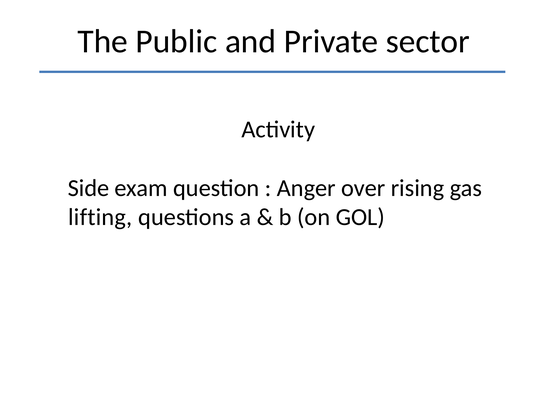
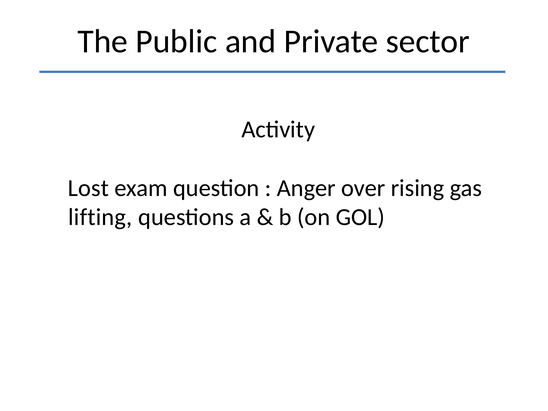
Side: Side -> Lost
